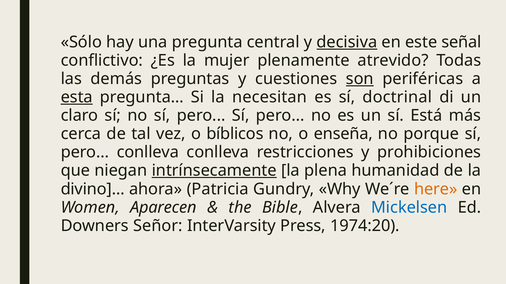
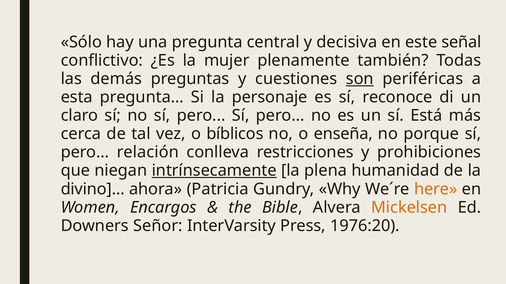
decisiva underline: present -> none
atrevido: atrevido -> también
esta underline: present -> none
necesitan: necesitan -> personaje
doctrinal: doctrinal -> reconoce
pero… conlleva: conlleva -> relación
Aparecen: Aparecen -> Encargos
Mickelsen colour: blue -> orange
1974:20: 1974:20 -> 1976:20
